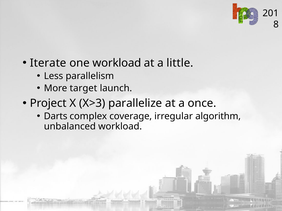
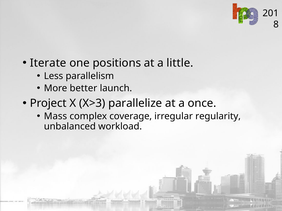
one workload: workload -> positions
target: target -> better
Darts: Darts -> Mass
algorithm: algorithm -> regularity
